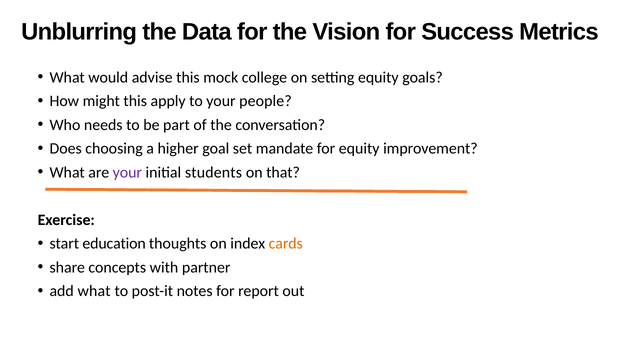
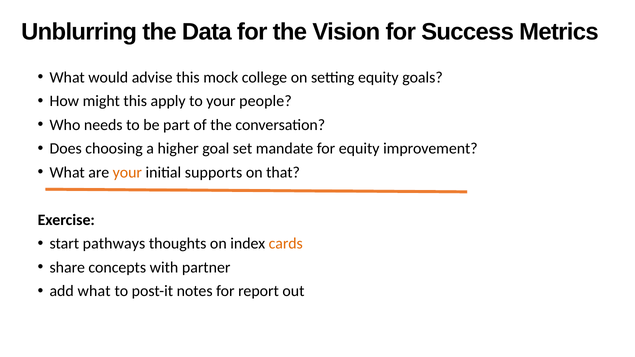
your at (127, 172) colour: purple -> orange
students: students -> supports
education: education -> pathways
